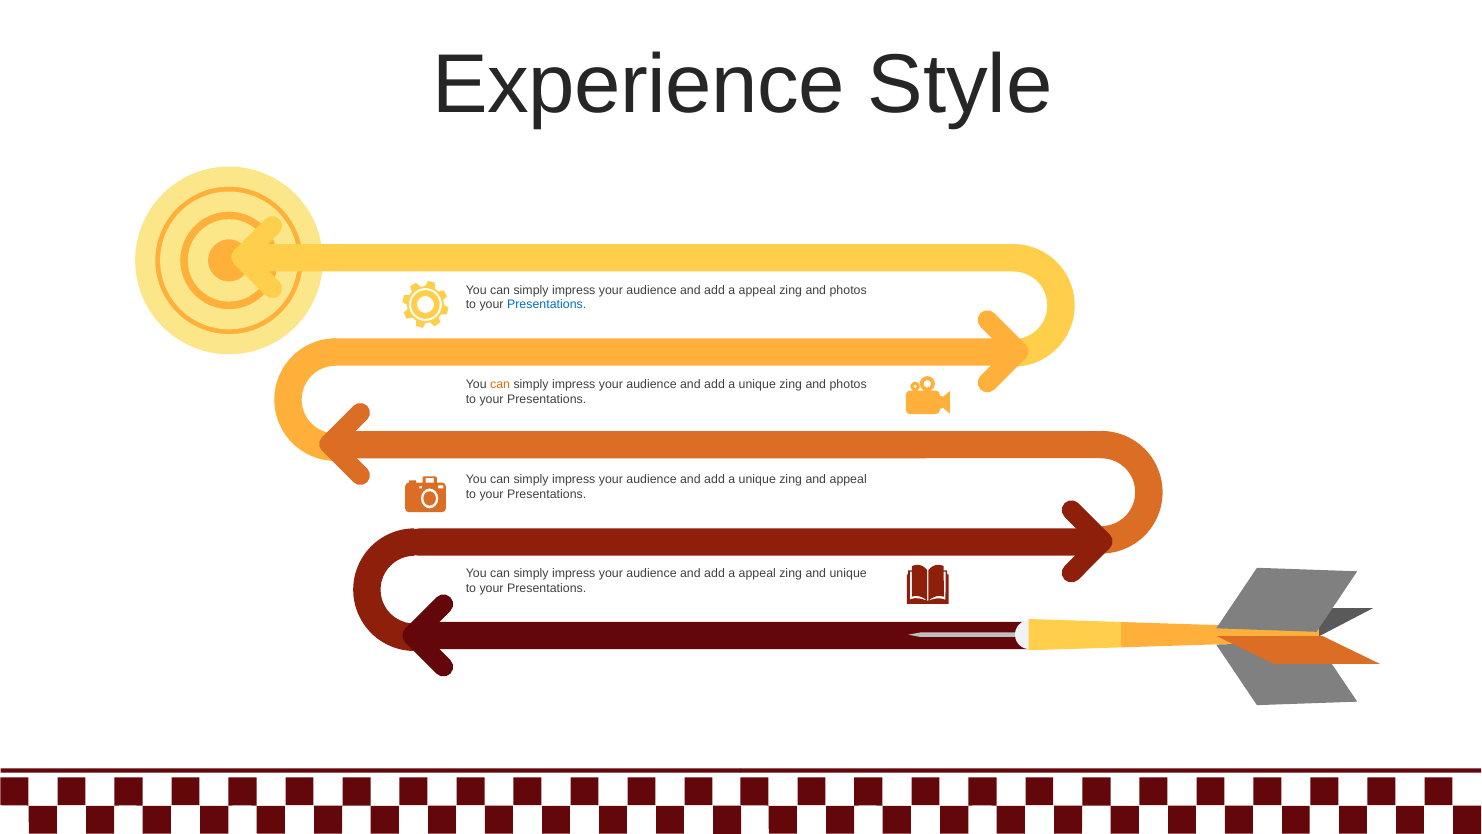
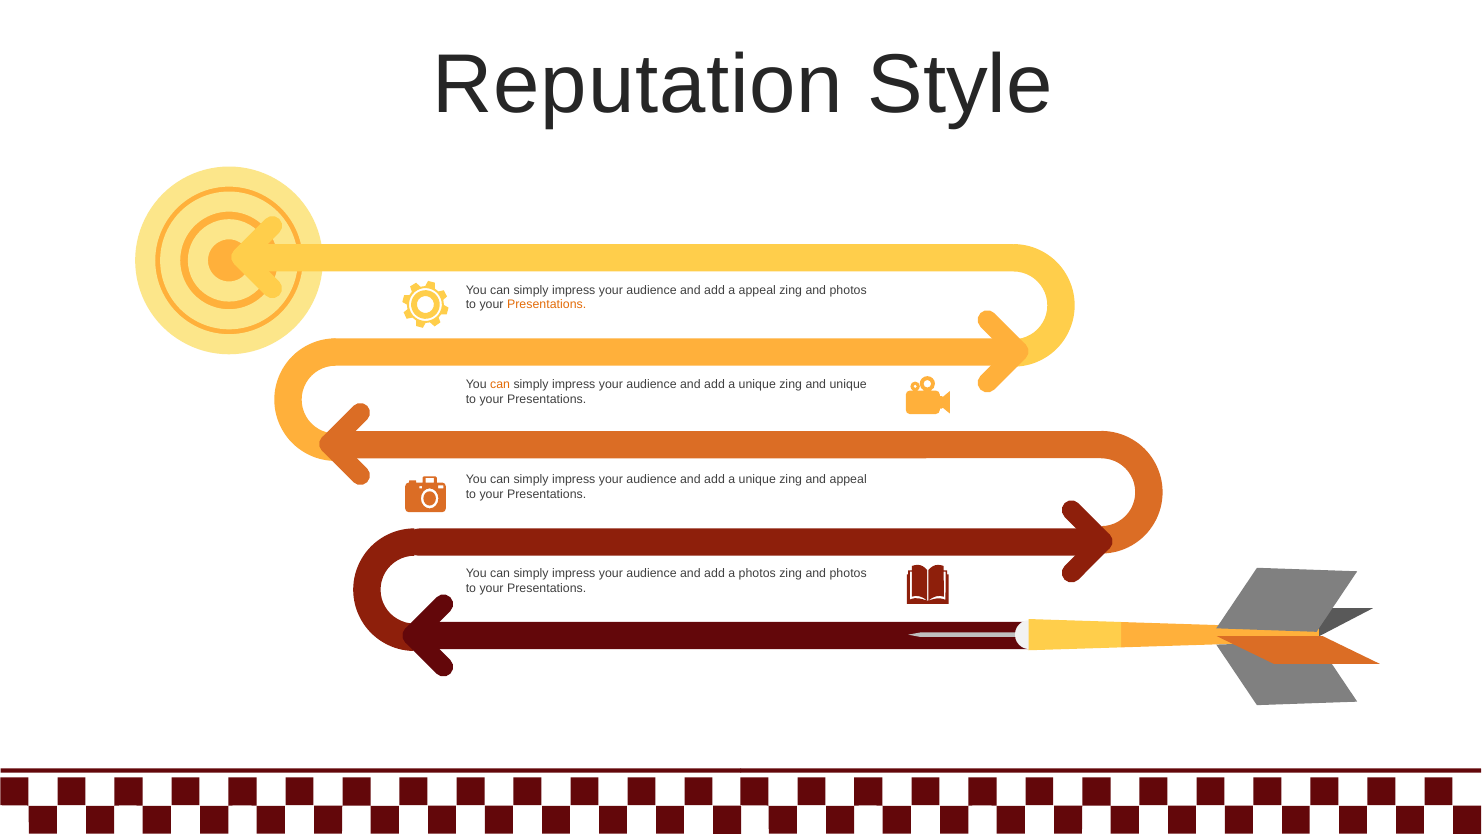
Experience: Experience -> Reputation
Presentations at (547, 305) colour: blue -> orange
unique zing and photos: photos -> unique
appeal at (757, 574): appeal -> photos
unique at (848, 574): unique -> photos
